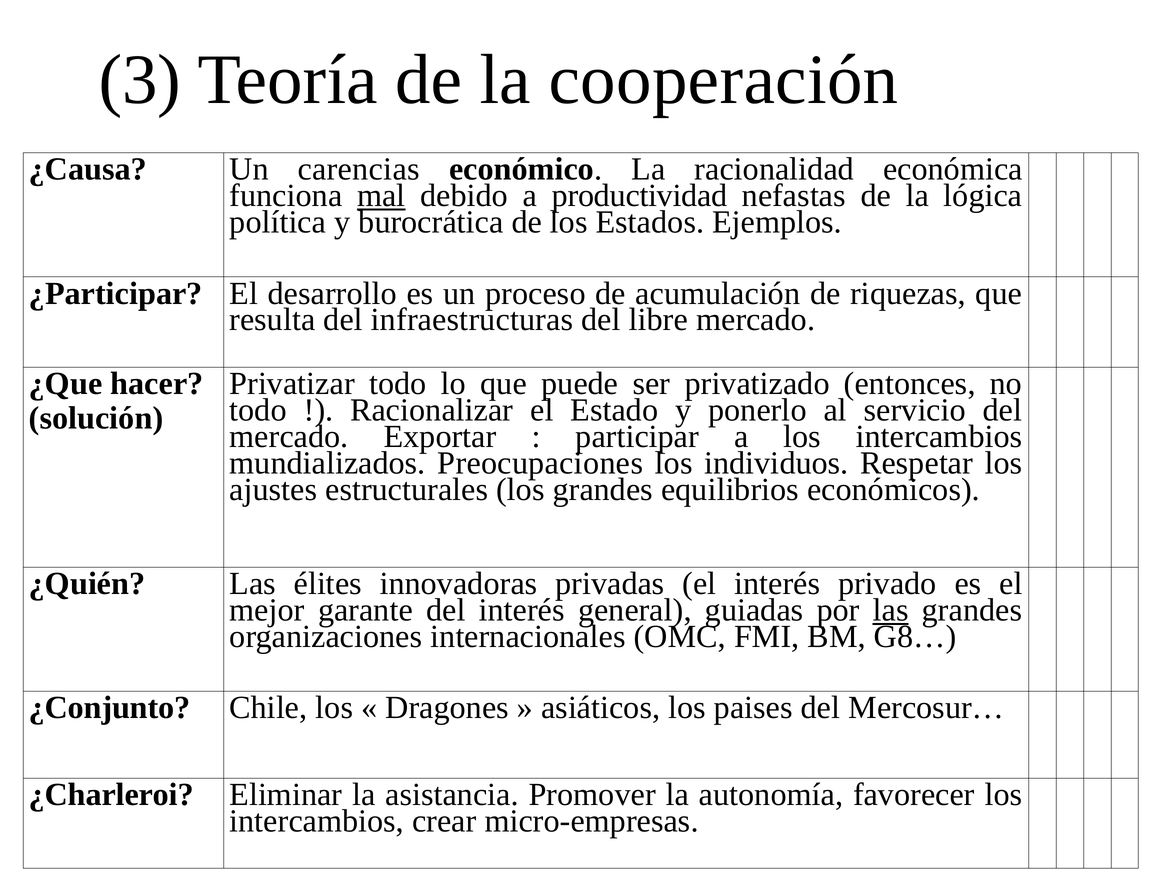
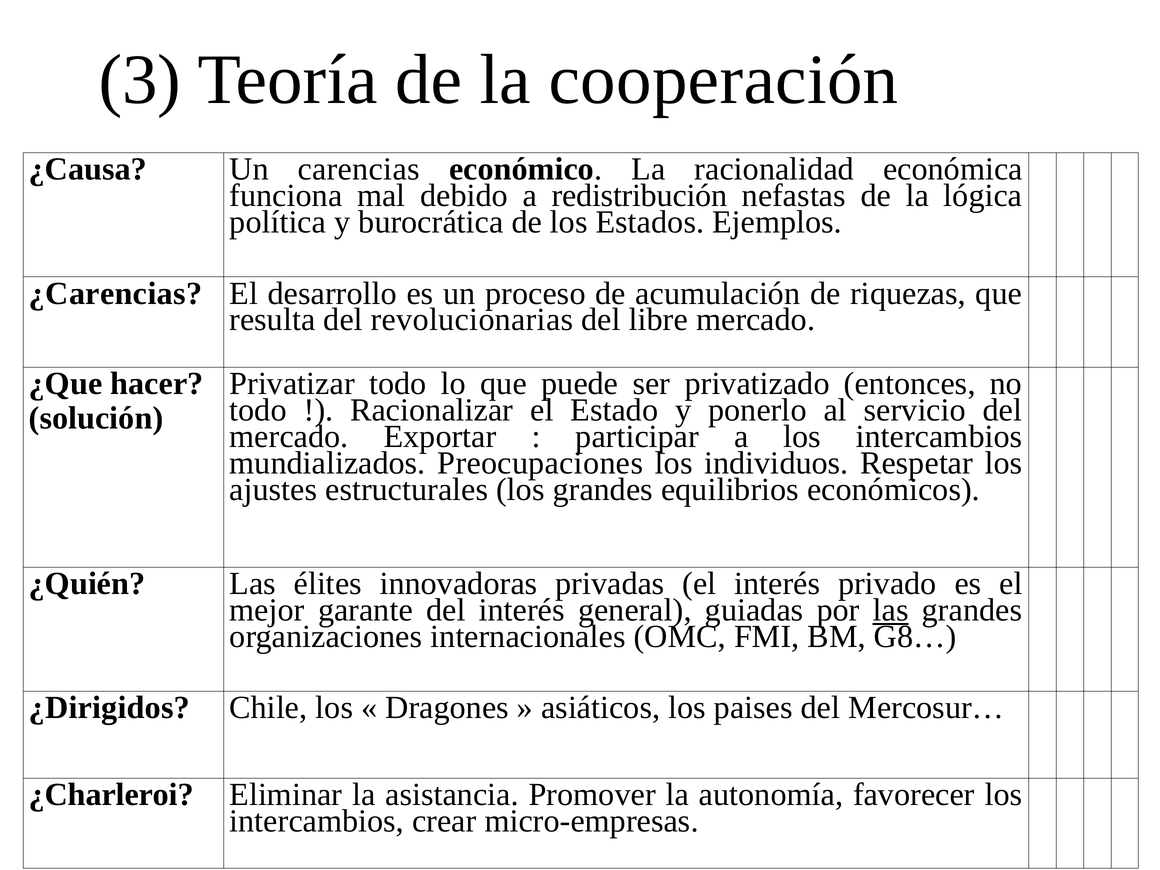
mal underline: present -> none
productividad: productividad -> redistribución
¿Participar: ¿Participar -> ¿Carencias
infraestructuras: infraestructuras -> revolucionarias
¿Conjunto: ¿Conjunto -> ¿Dirigidos
